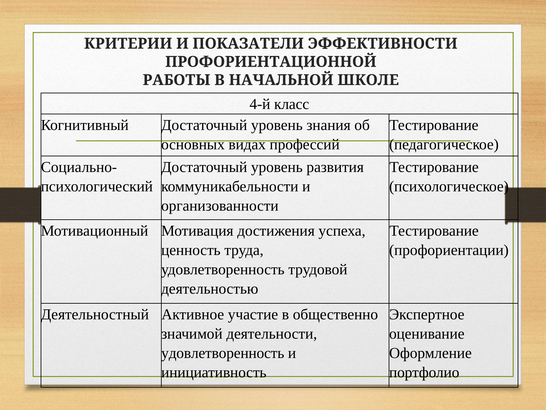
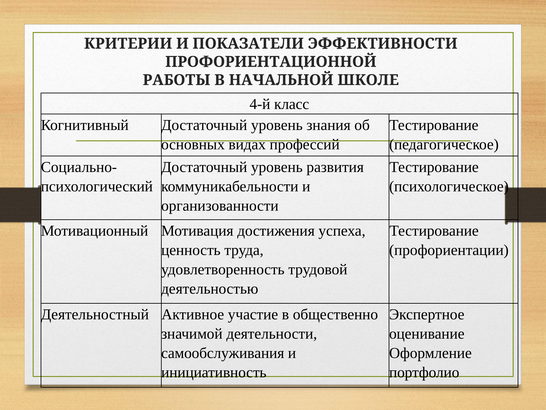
удовлетворенность at (223, 353): удовлетворенность -> самообслуживания
